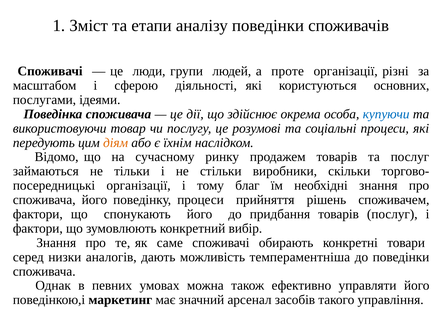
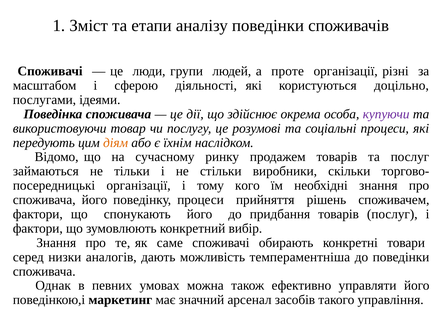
основних: основних -> доцільно
купуючи colour: blue -> purple
благ: благ -> кого
